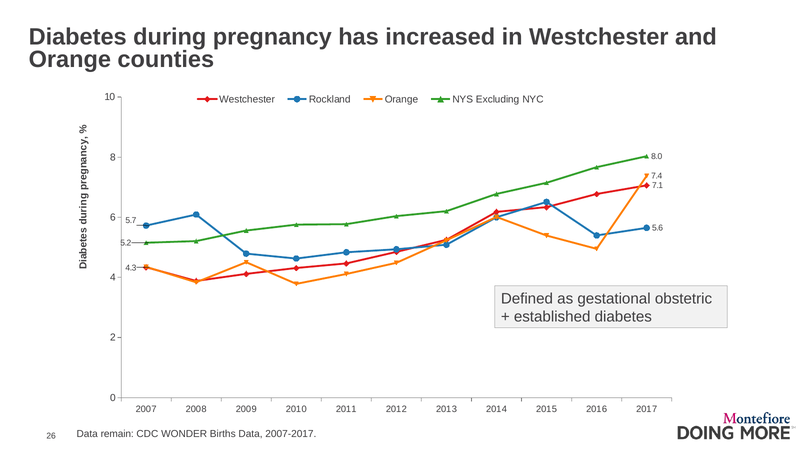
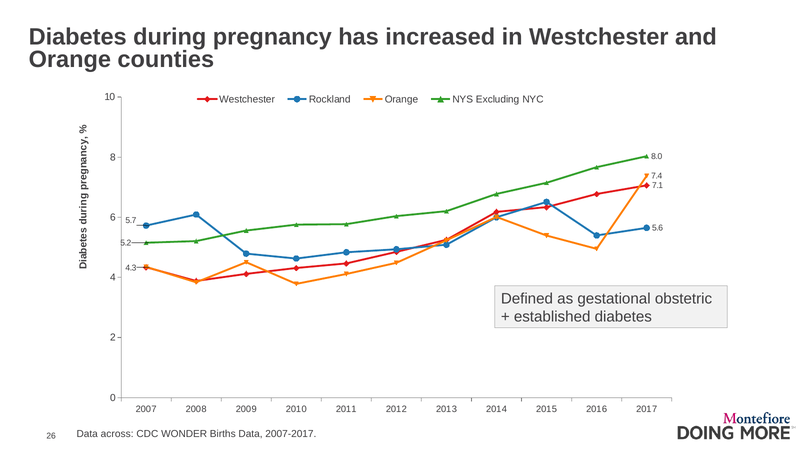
remain: remain -> across
